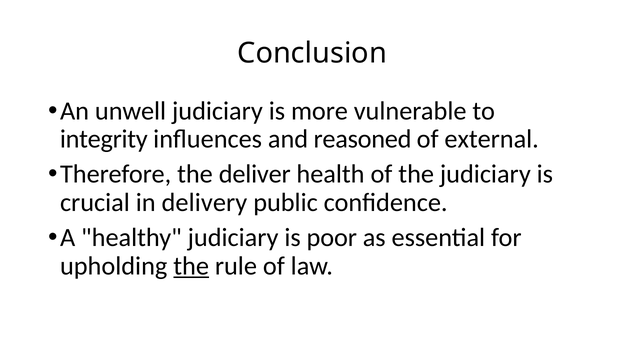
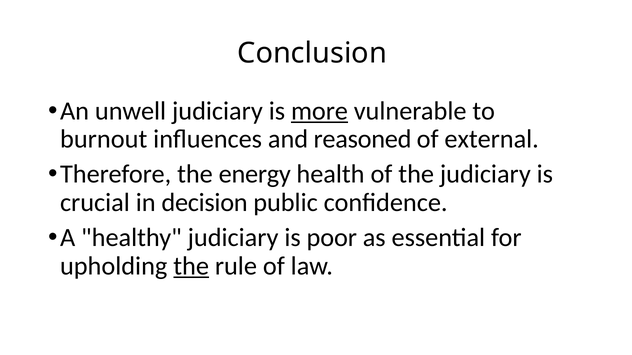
more underline: none -> present
integrity: integrity -> burnout
deliver: deliver -> energy
delivery: delivery -> decision
